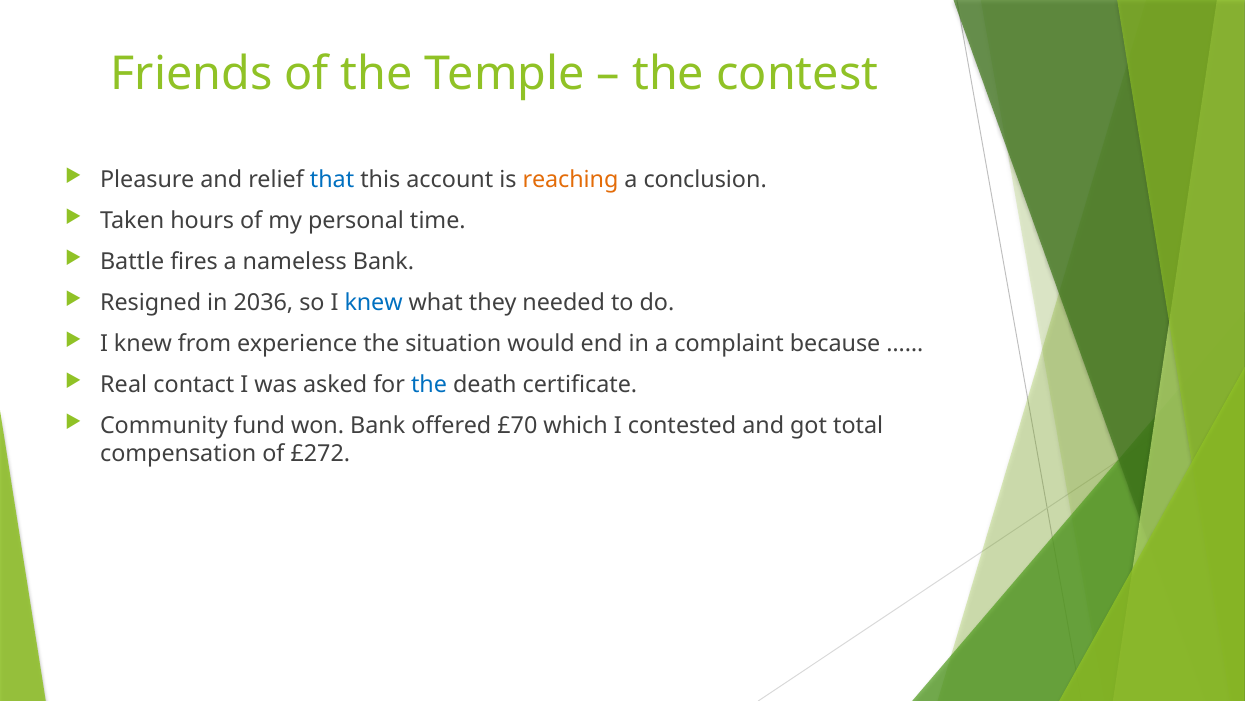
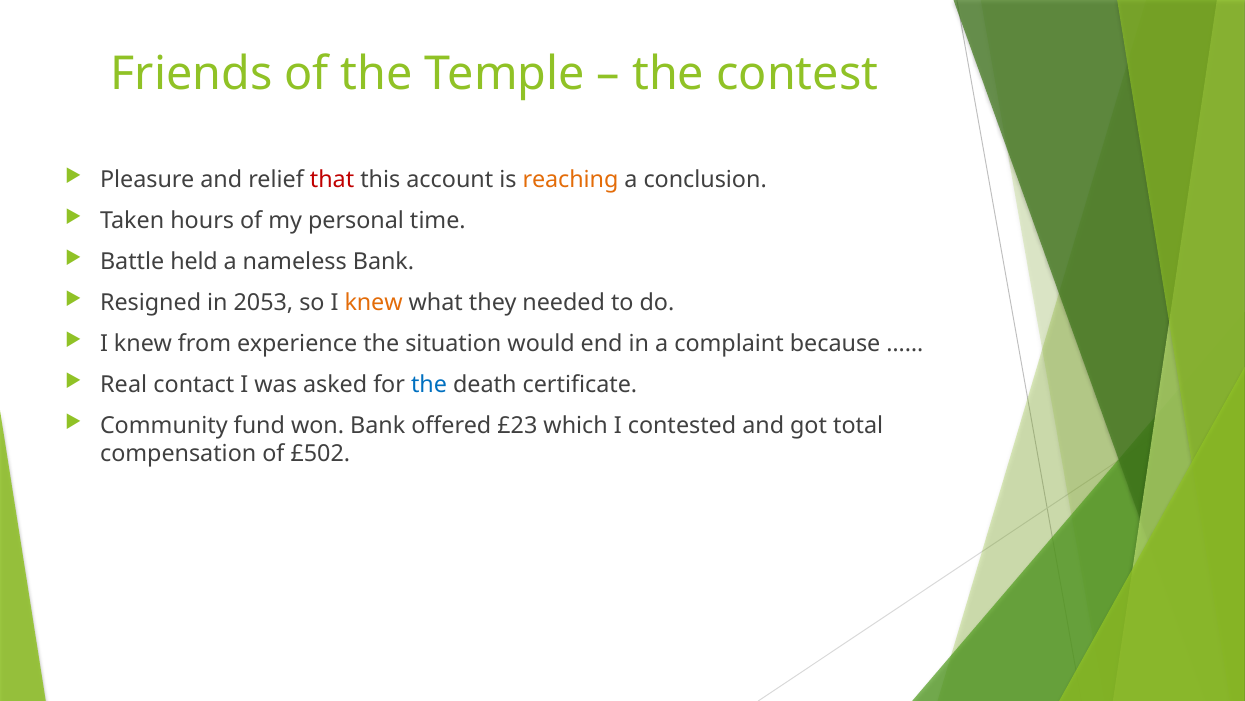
that colour: blue -> red
fires: fires -> held
2036: 2036 -> 2053
knew at (374, 302) colour: blue -> orange
£70: £70 -> £23
£272: £272 -> £502
